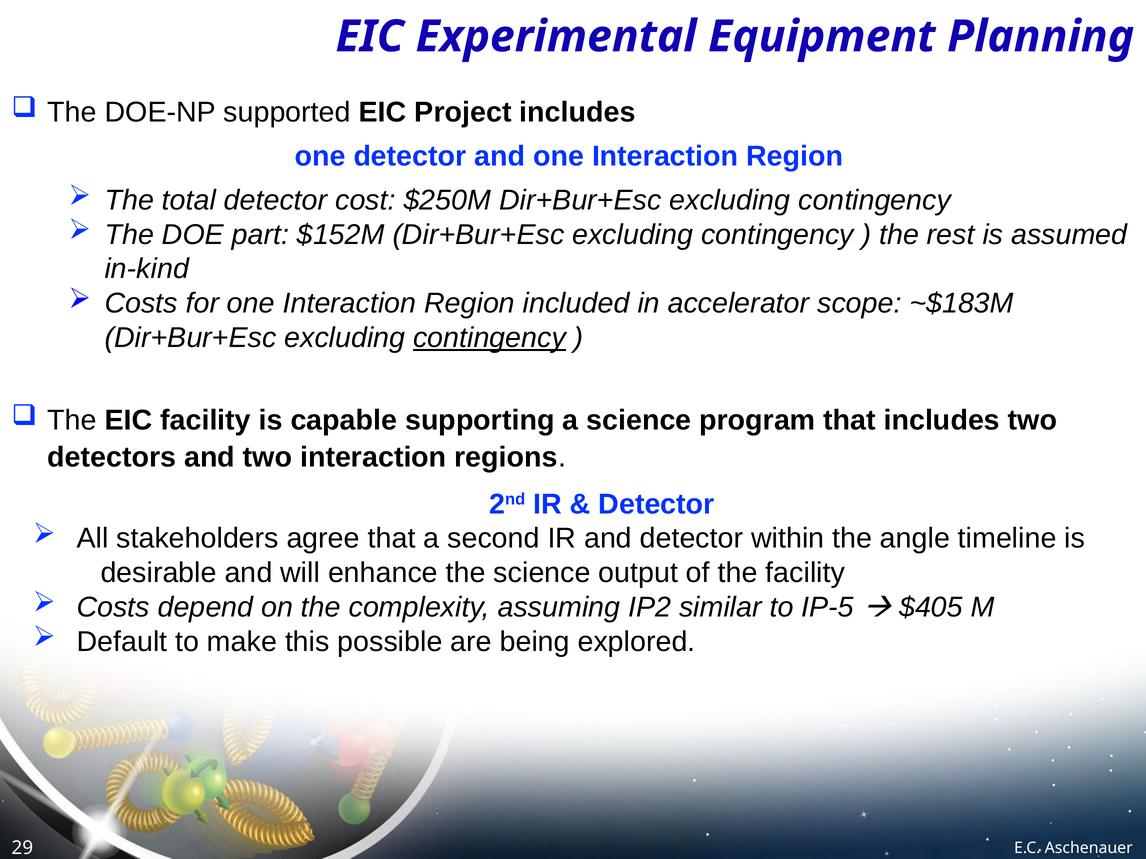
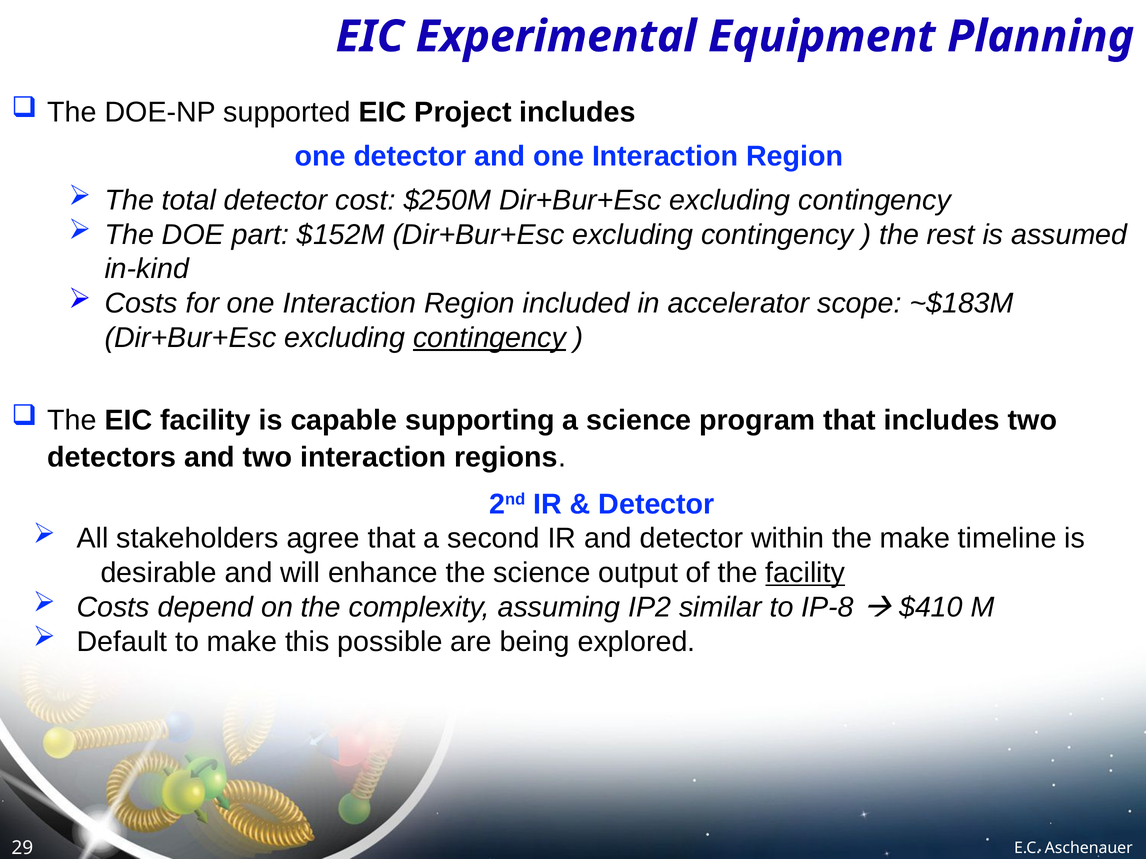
the angle: angle -> make
facility at (805, 573) underline: none -> present
IP-5: IP-5 -> IP-8
$405: $405 -> $410
